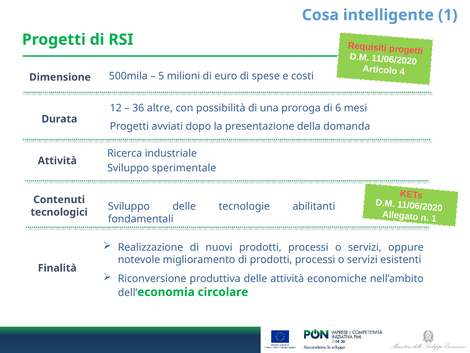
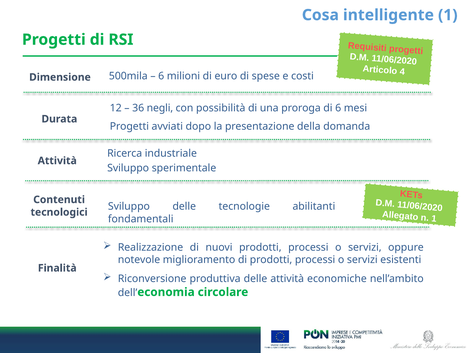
5 at (161, 76): 5 -> 6
altre: altre -> negli
